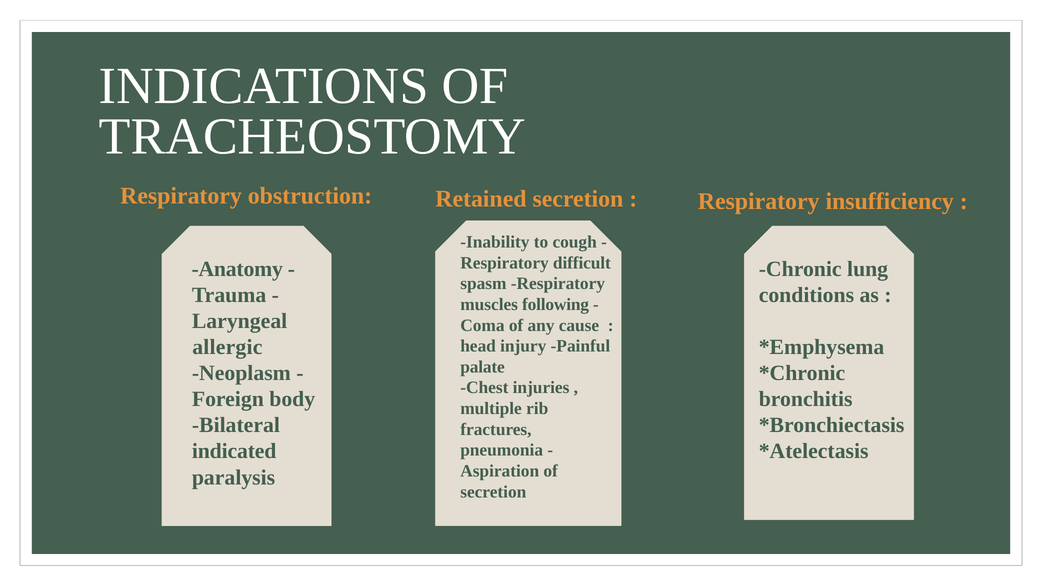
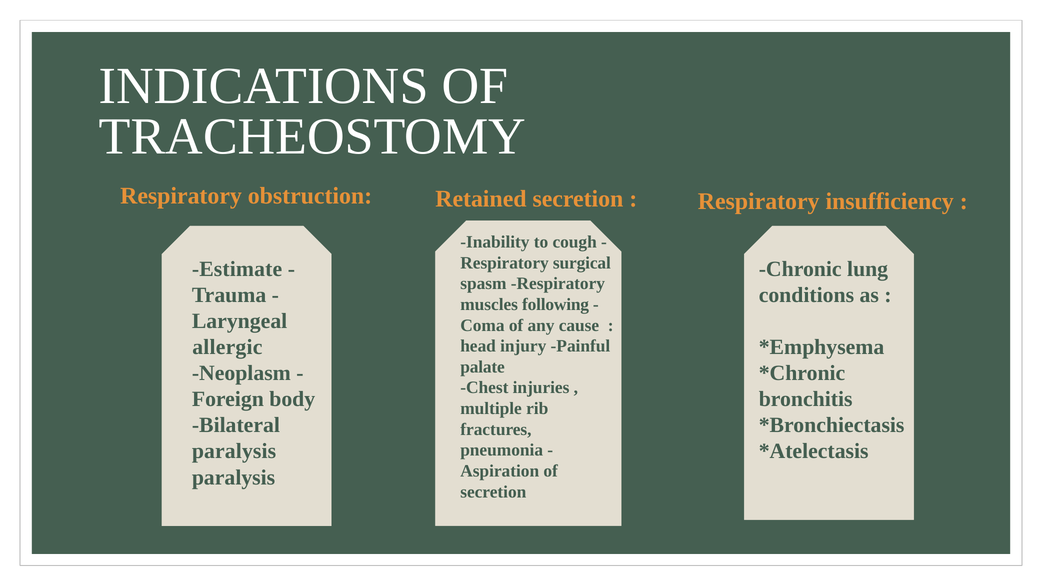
difficult: difficult -> surgical
Anatomy: Anatomy -> Estimate
indicated at (234, 451): indicated -> paralysis
